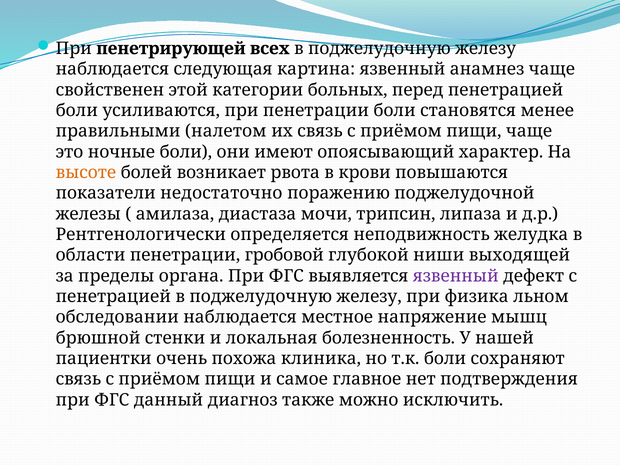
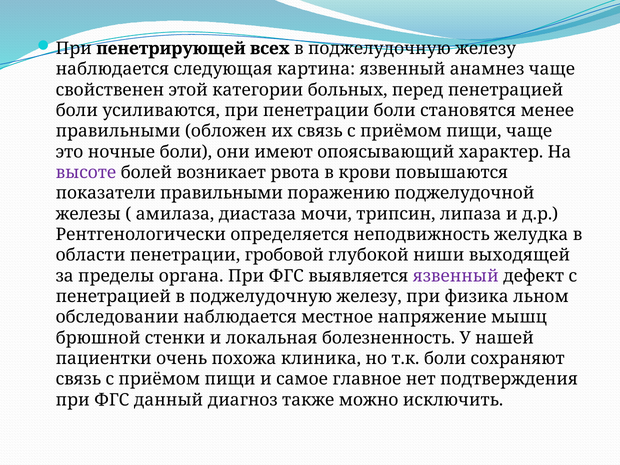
налетом: налетом -> обложен
высоте colour: orange -> purple
показатели недостаточно: недостаточно -> правильными
